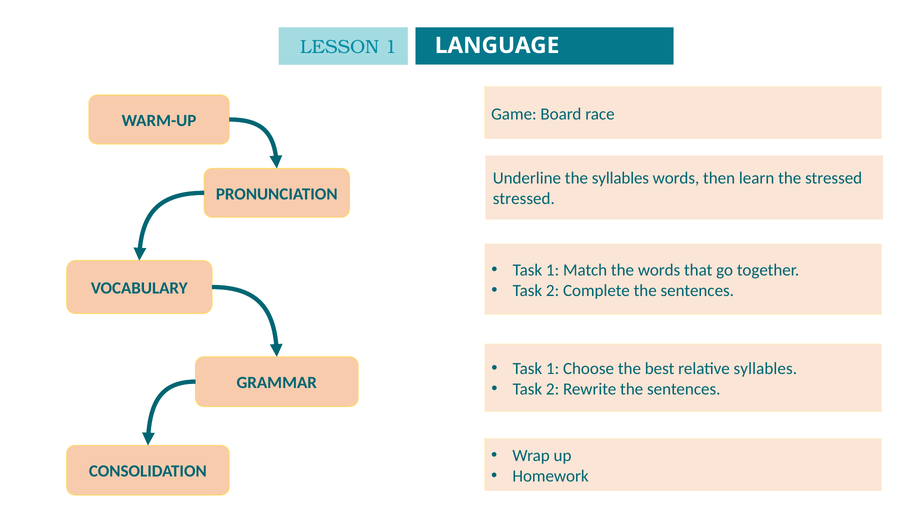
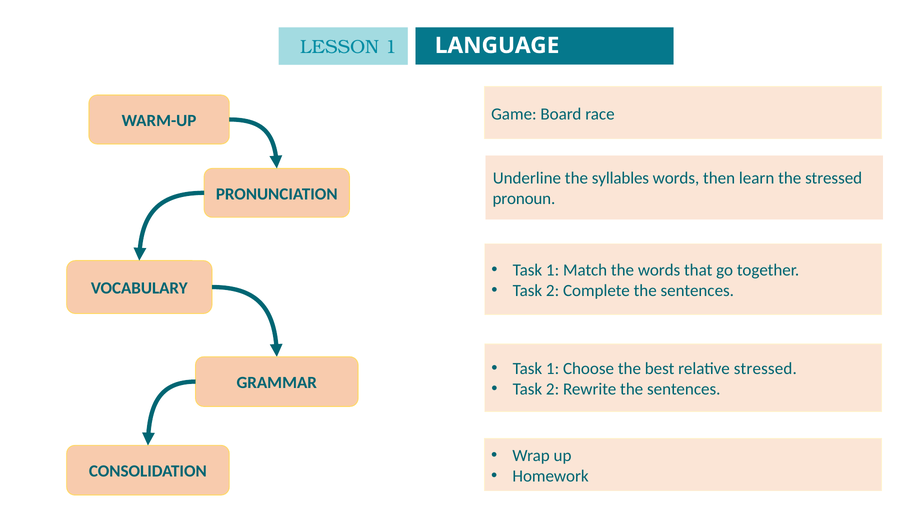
stressed at (524, 199): stressed -> pronoun
relative syllables: syllables -> stressed
